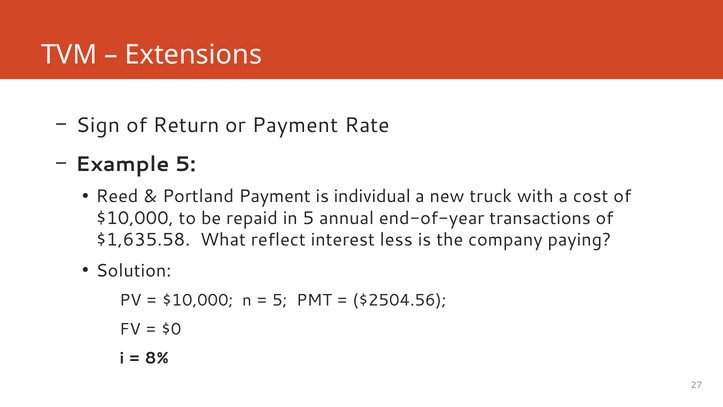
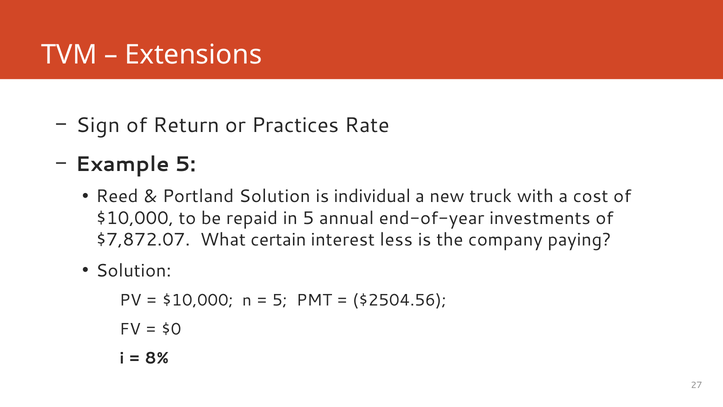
or Payment: Payment -> Practices
Portland Payment: Payment -> Solution
transactions: transactions -> investments
$1,635.58: $1,635.58 -> $7,872.07
reflect: reflect -> certain
